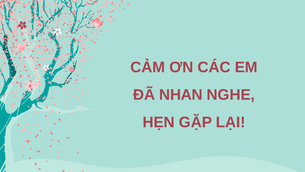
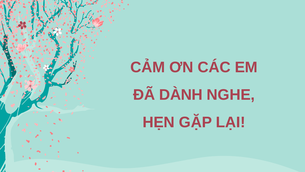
NHAN: NHAN -> DÀNH
